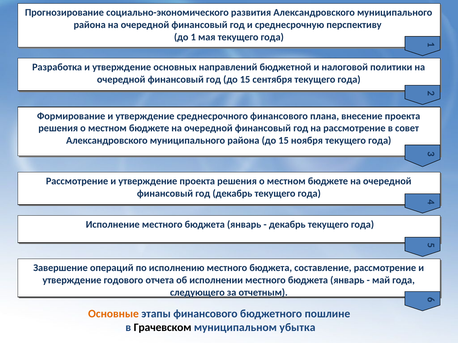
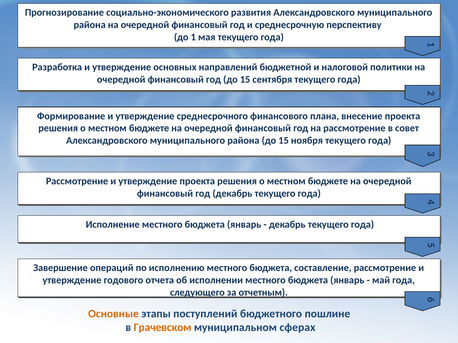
этапы финансового: финансового -> поступлений
Грачевском colour: black -> orange
убытка: убытка -> сферах
